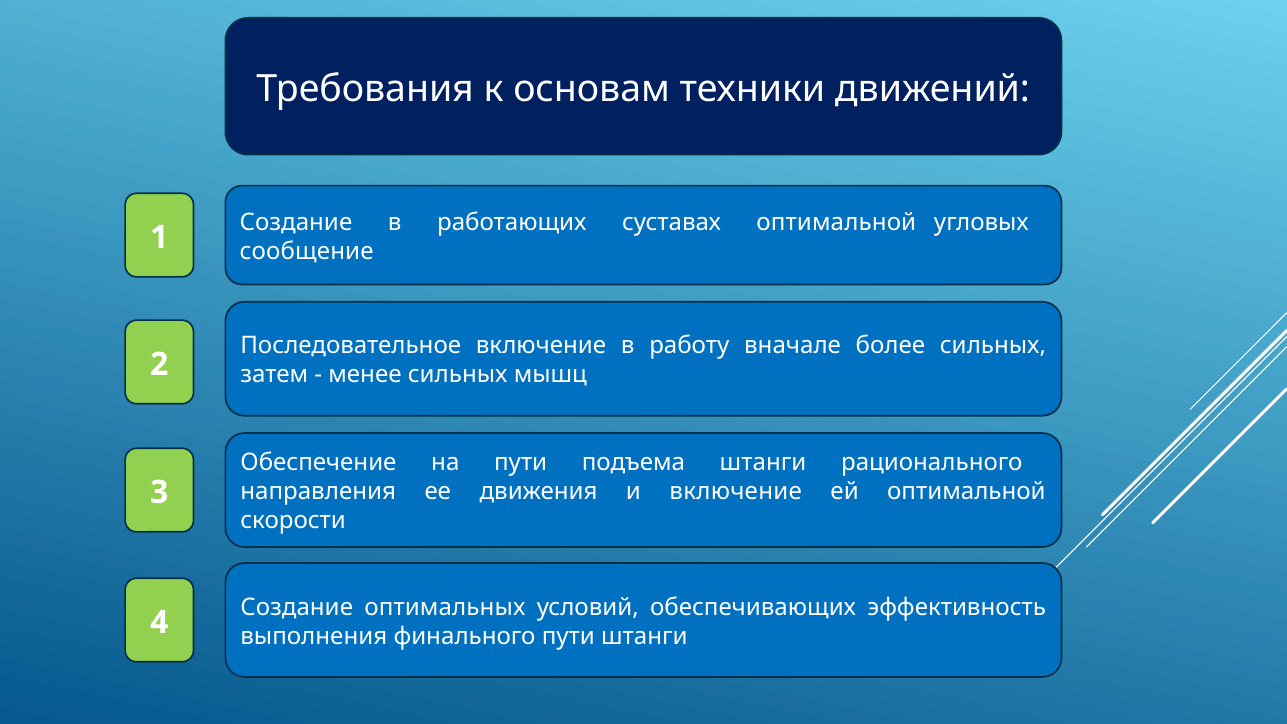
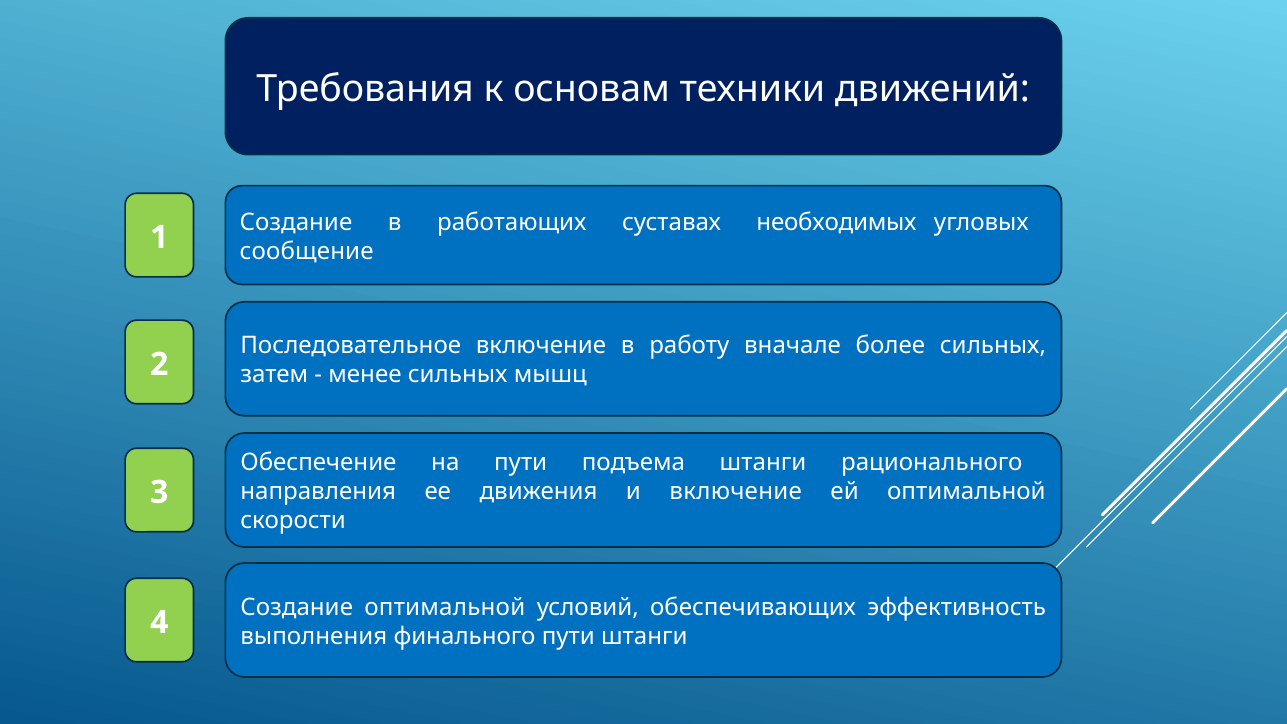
суставах оптимальной: оптимальной -> необходимых
Создание оптимальных: оптимальных -> оптимальной
